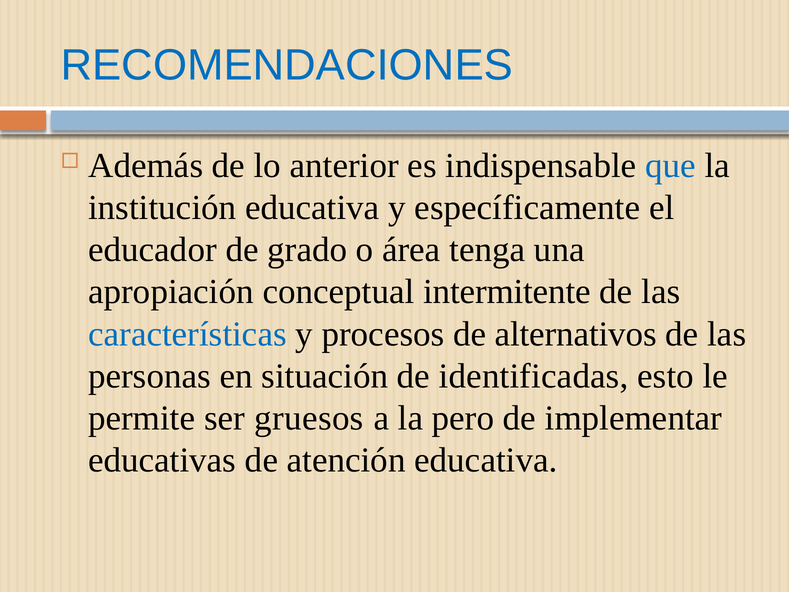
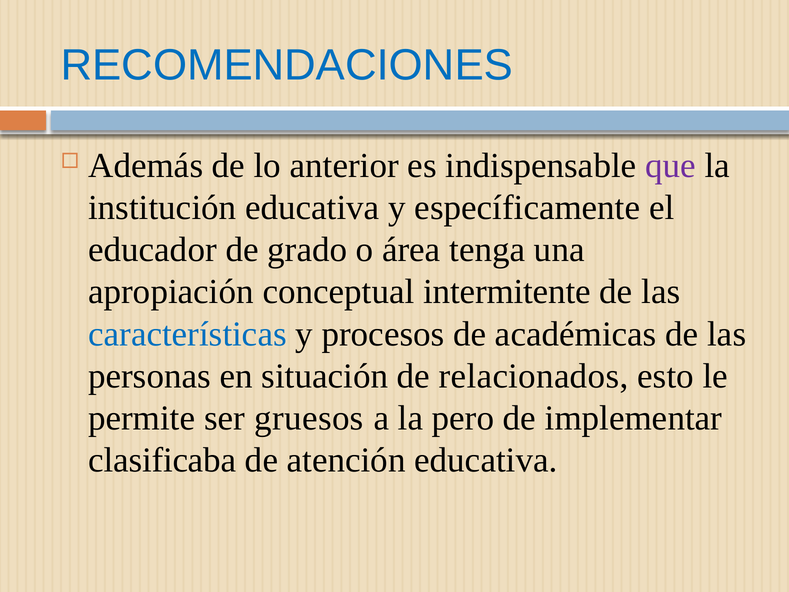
que colour: blue -> purple
alternativos: alternativos -> académicas
identificadas: identificadas -> relacionados
educativas: educativas -> clasificaba
